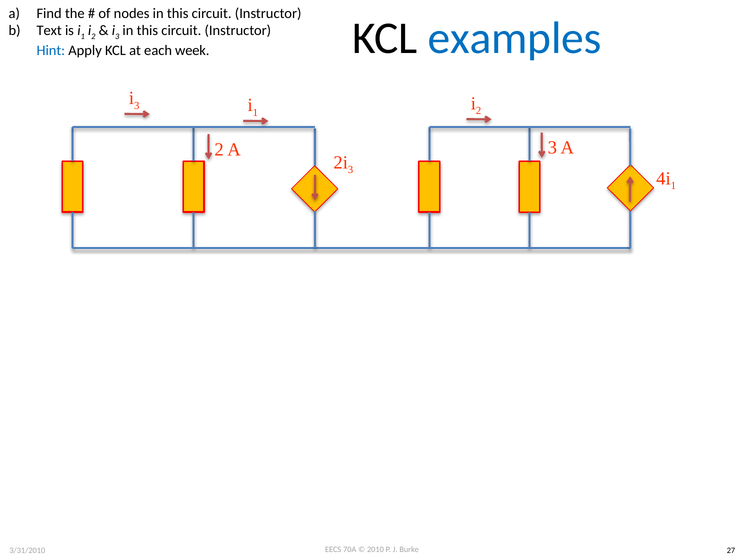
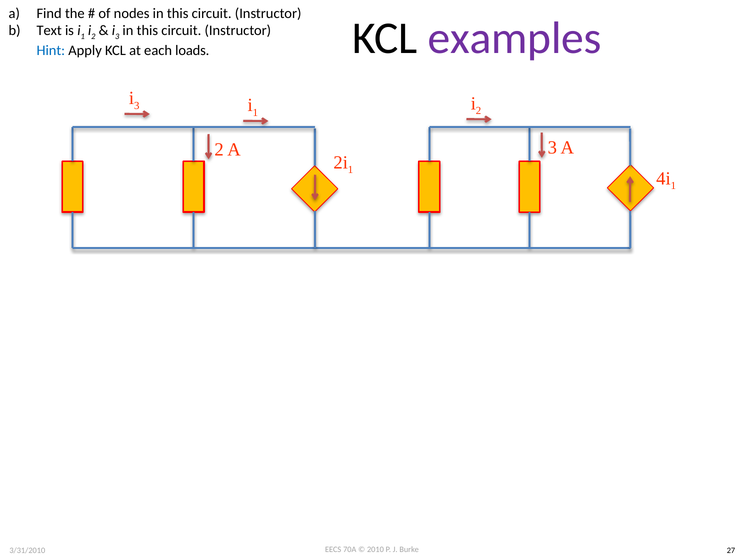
examples colour: blue -> purple
week: week -> loads
3 at (351, 170): 3 -> 1
